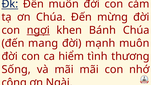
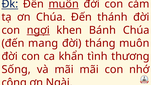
muôn at (64, 4) underline: none -> present
mừng: mừng -> thánh
mạnh: mạnh -> tháng
hiểm: hiểm -> khẩn
